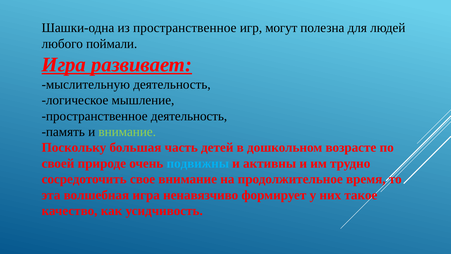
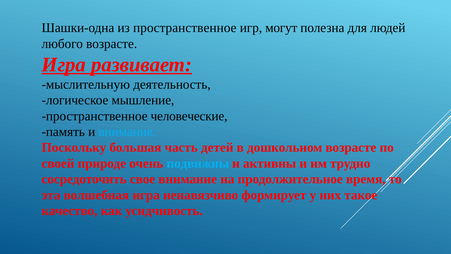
любого поймали: поймали -> возрасте
пространственное деятельность: деятельность -> человеческие
внимание at (127, 132) colour: light green -> light blue
